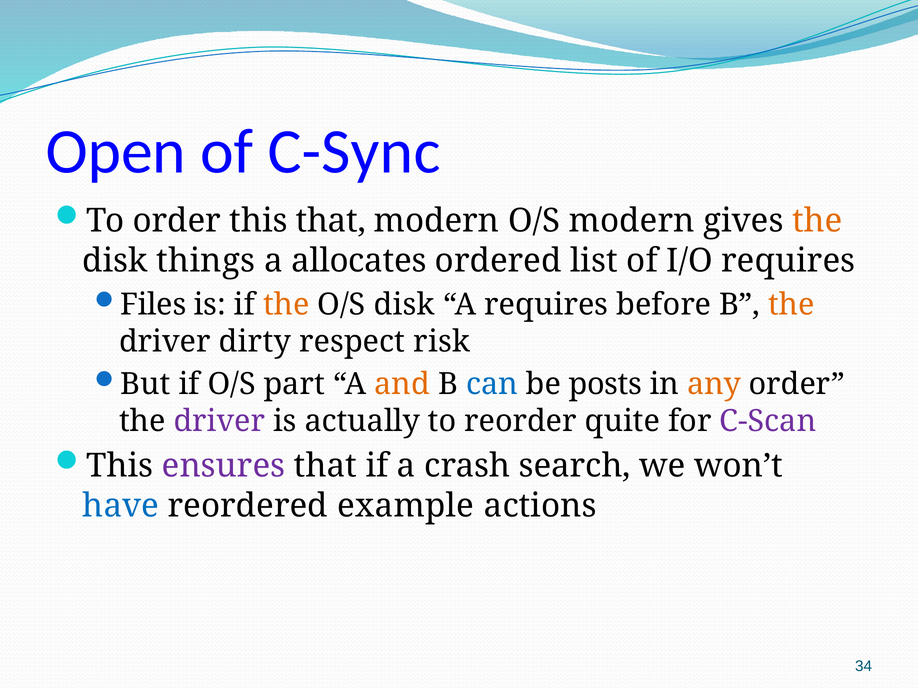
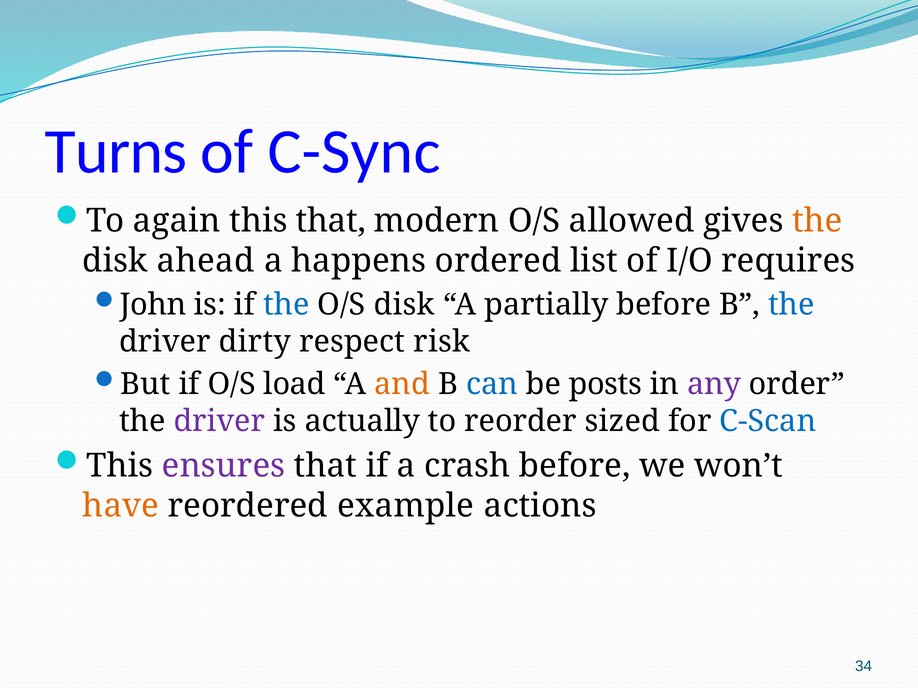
Open: Open -> Turns
To order: order -> again
O/S modern: modern -> allowed
things: things -> ahead
allocates: allocates -> happens
Files: Files -> John
the at (286, 305) colour: orange -> blue
A requires: requires -> partially
the at (791, 305) colour: orange -> blue
part: part -> load
any colour: orange -> purple
quite: quite -> sized
C-Scan colour: purple -> blue
crash search: search -> before
have colour: blue -> orange
